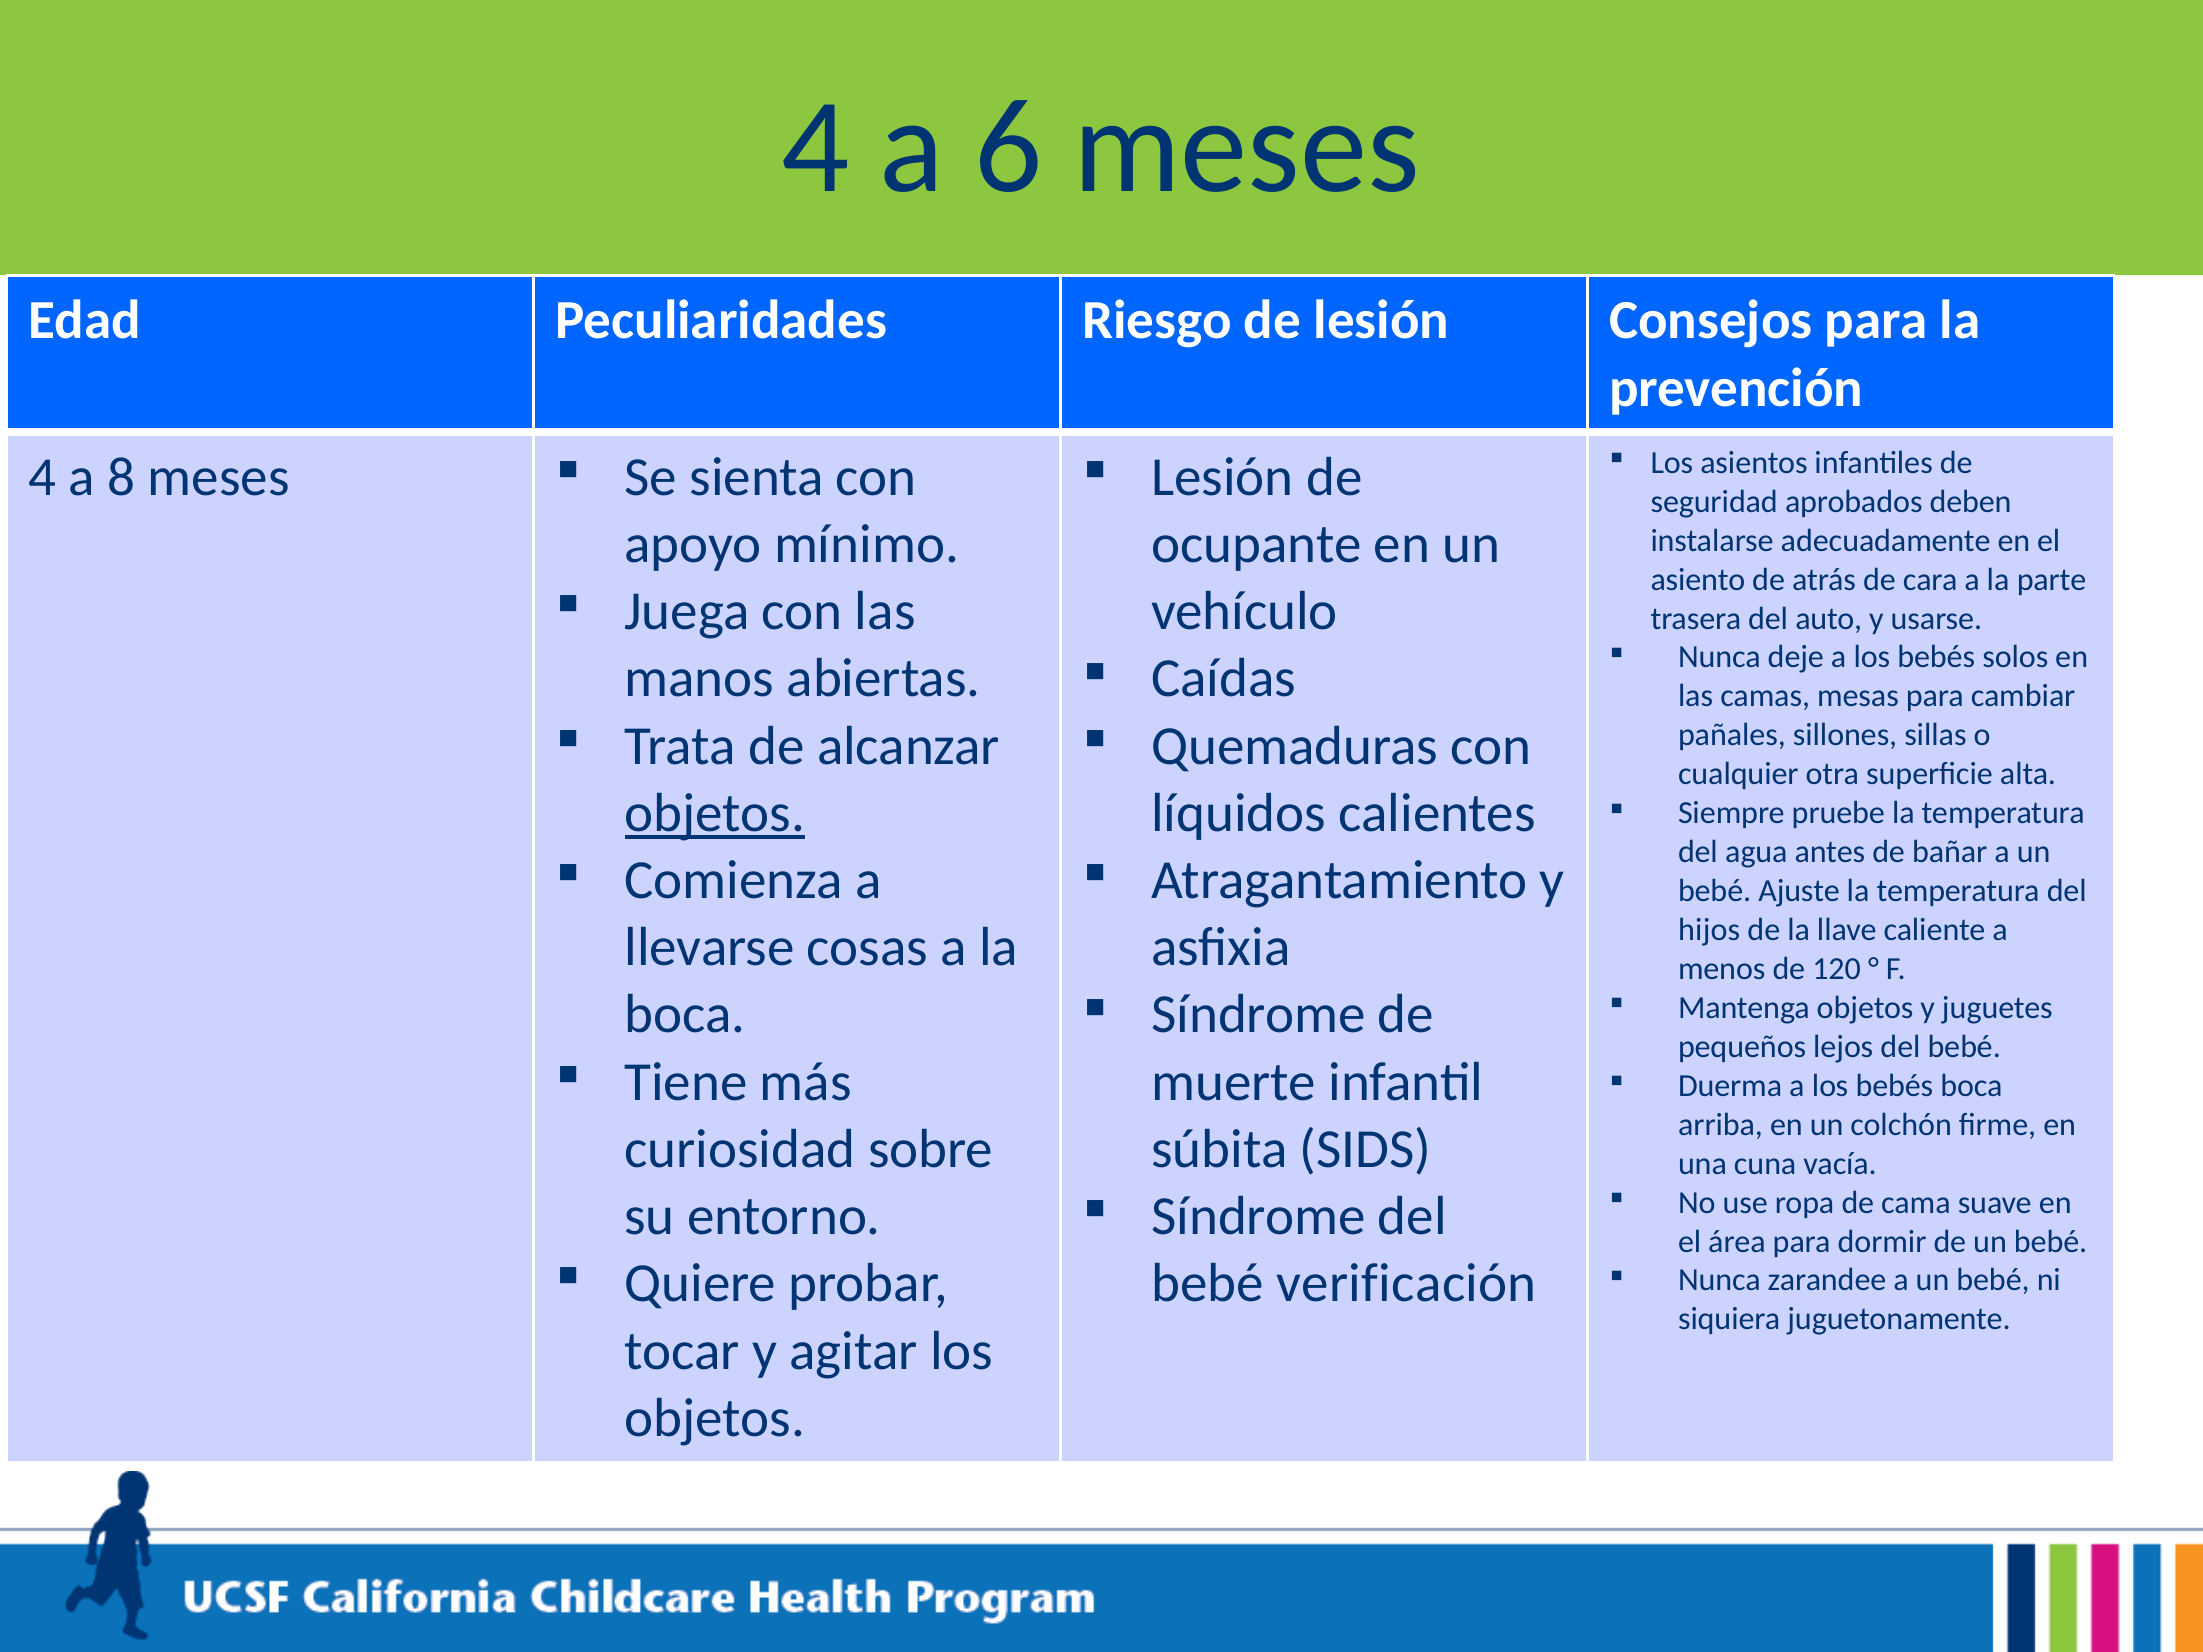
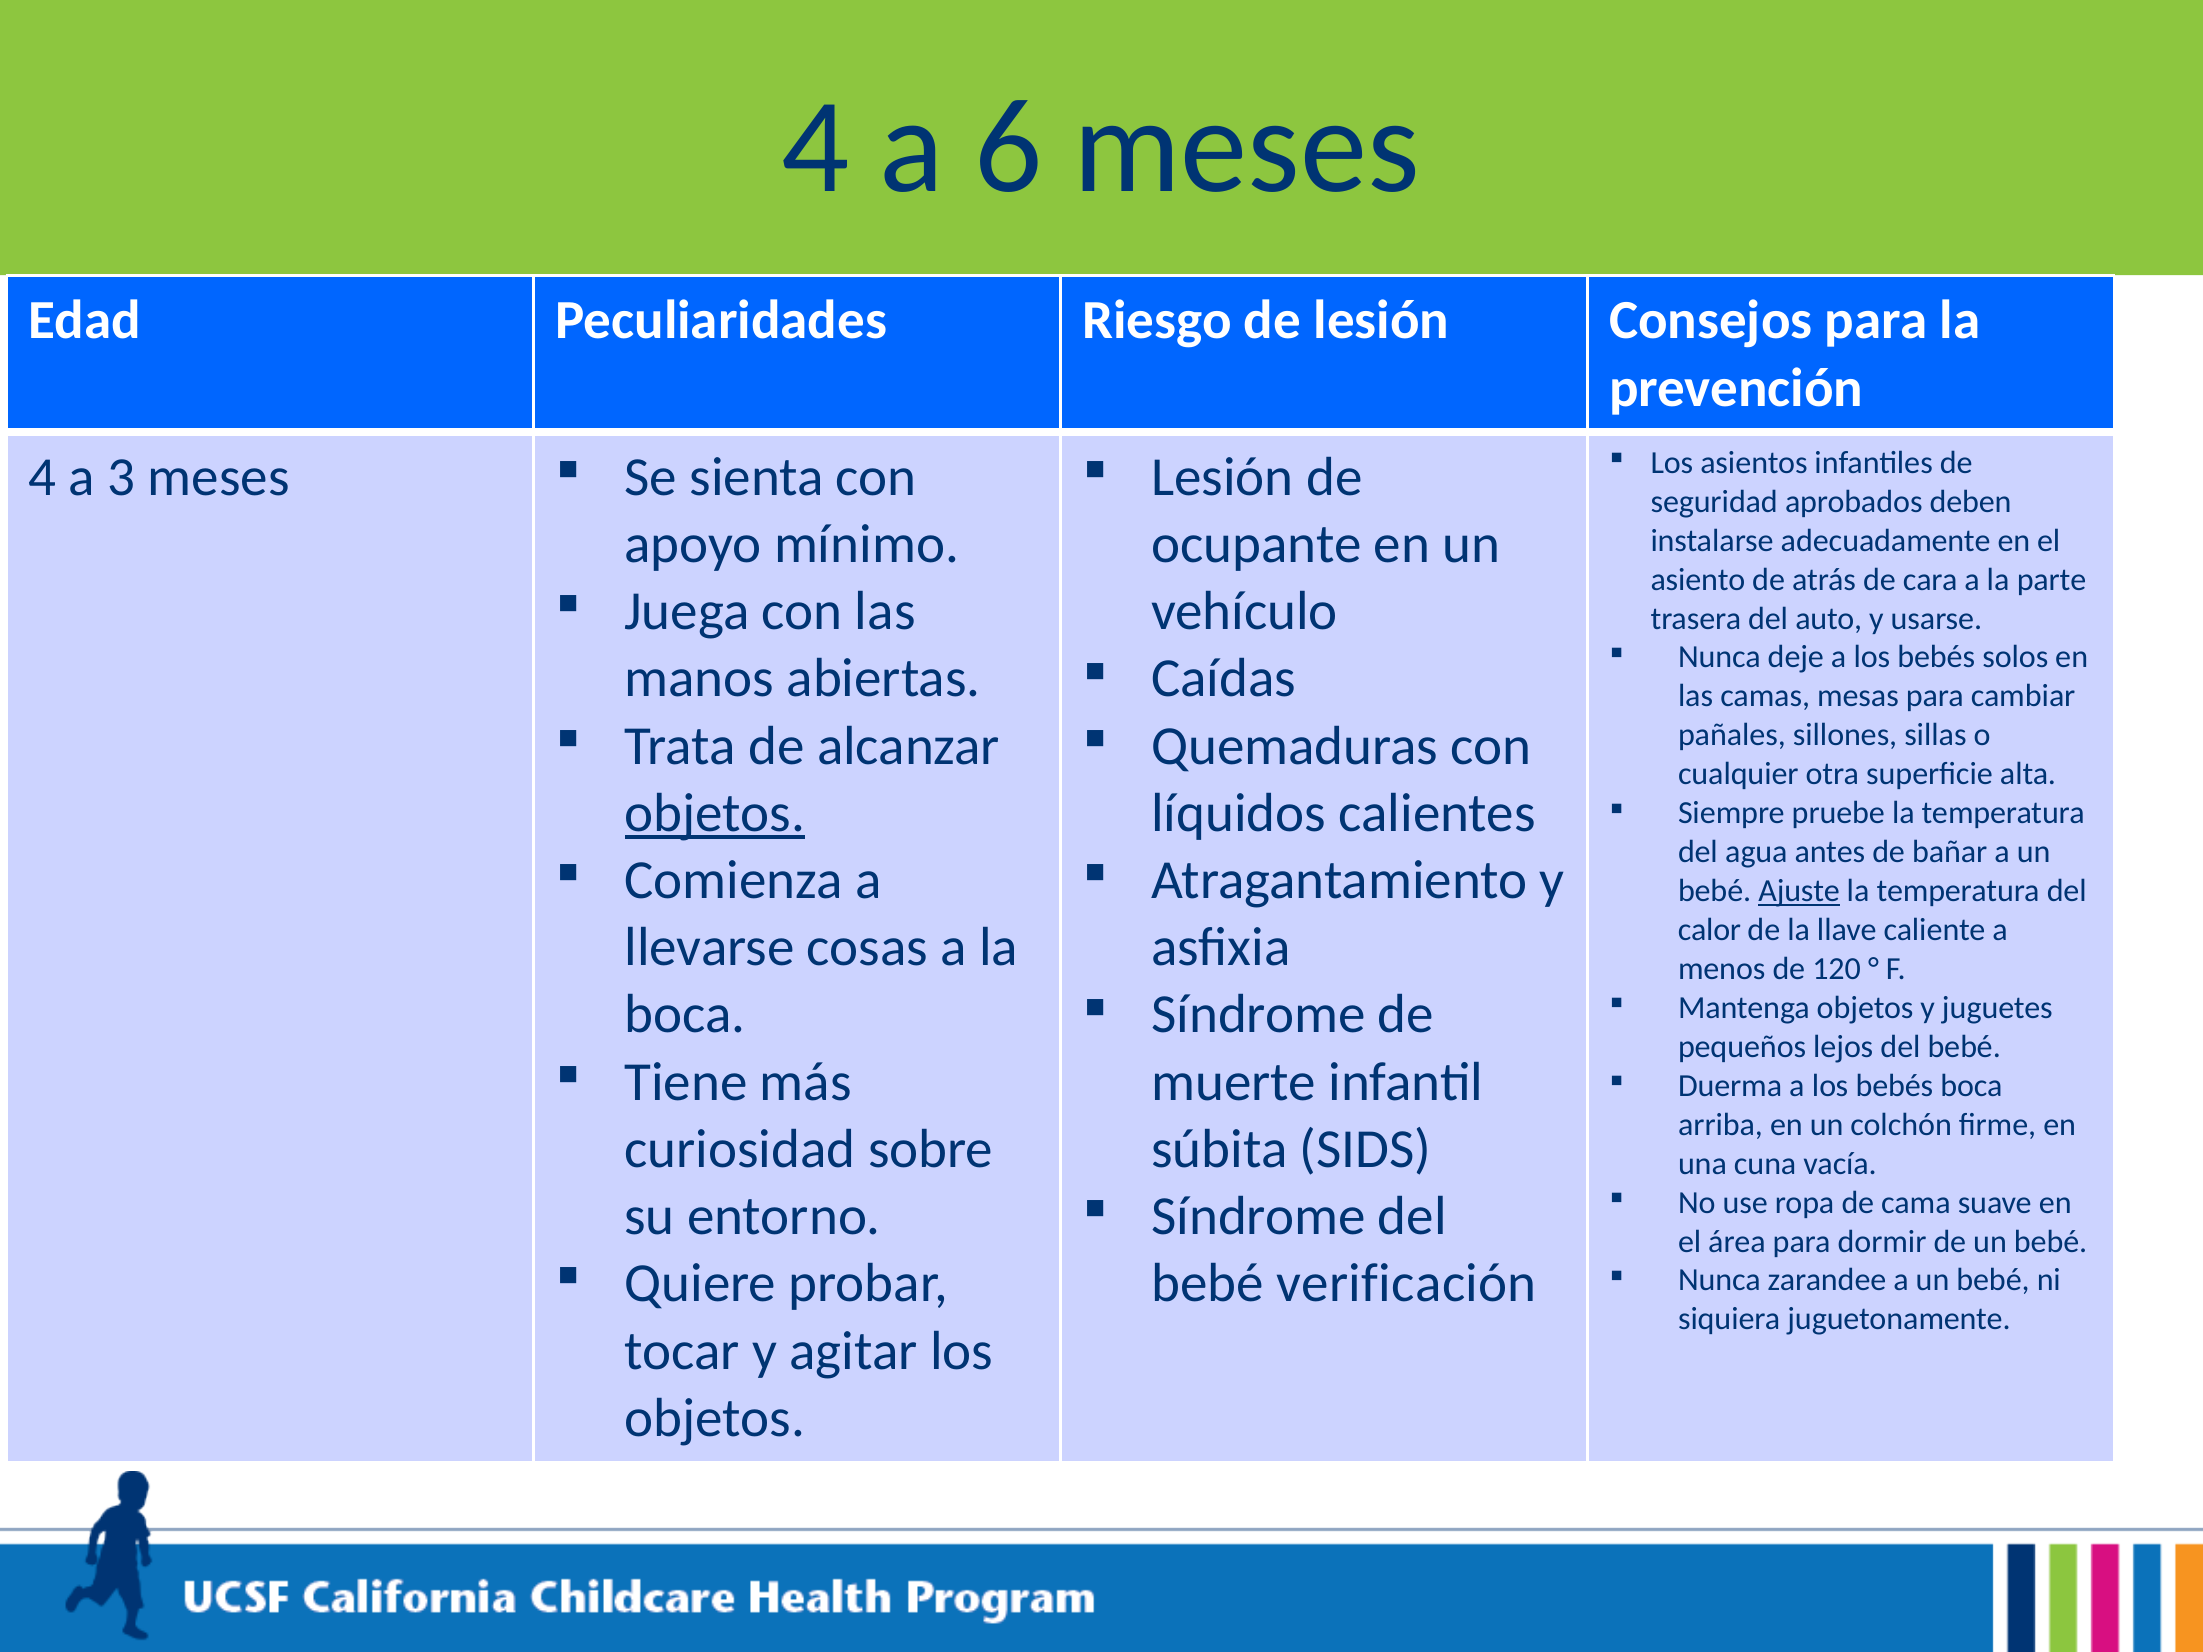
8: 8 -> 3
Ajuste underline: none -> present
hijos: hijos -> calor
